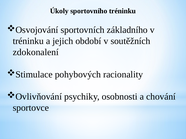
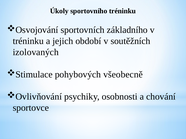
zdokonalení: zdokonalení -> izolovaných
racionality: racionality -> všeobecně
